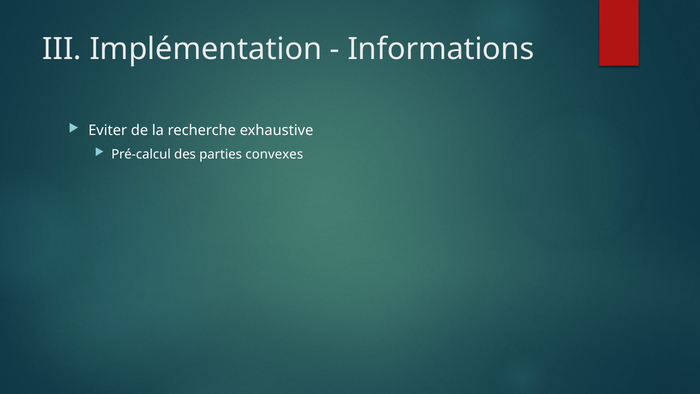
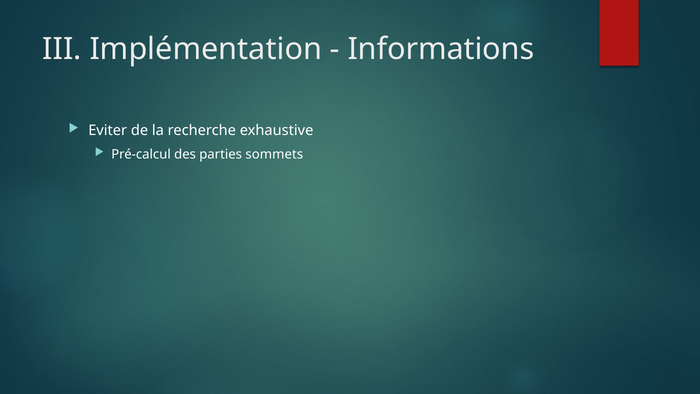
convexes: convexes -> sommets
